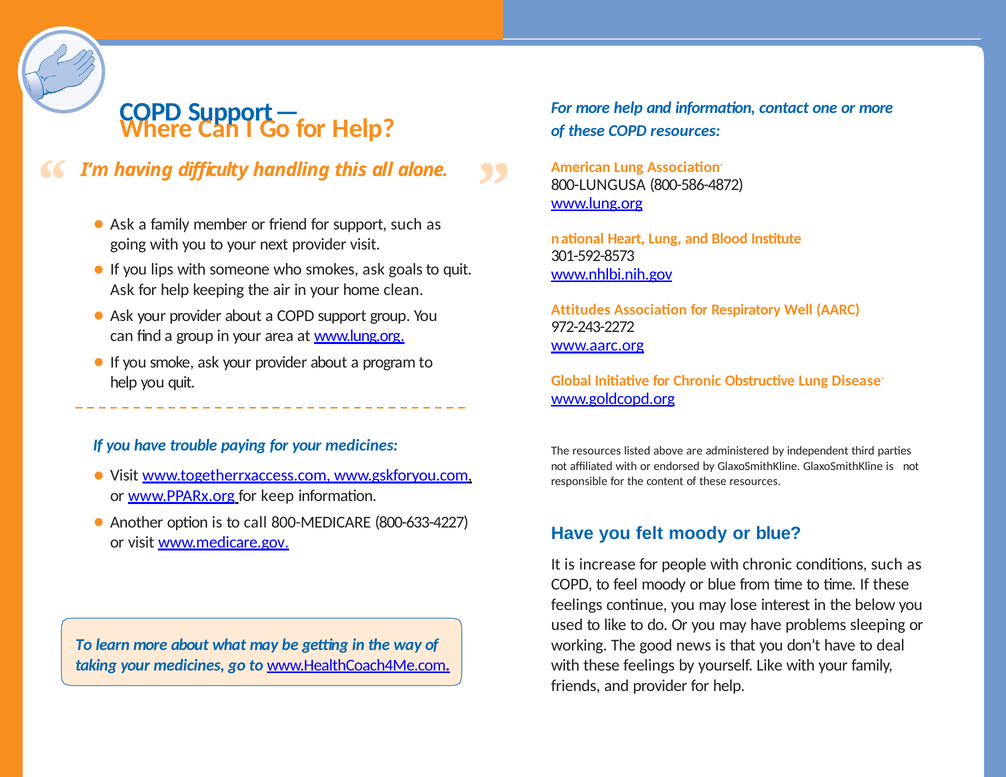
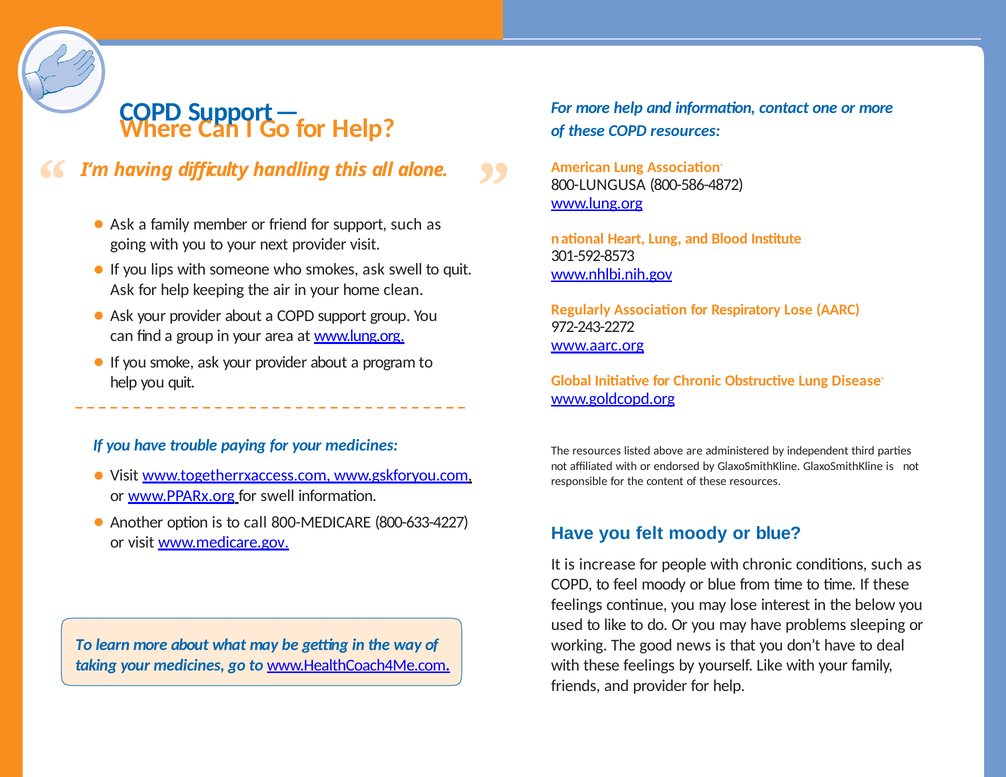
ask goals: goals -> swell
Attitudes: Attitudes -> Regularly
Respiratory Well: Well -> Lose
for keep: keep -> swell
